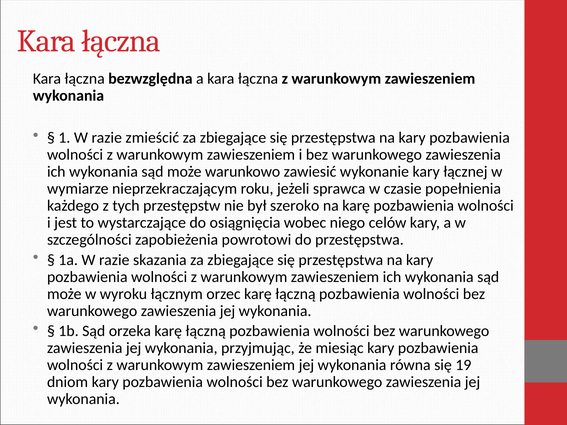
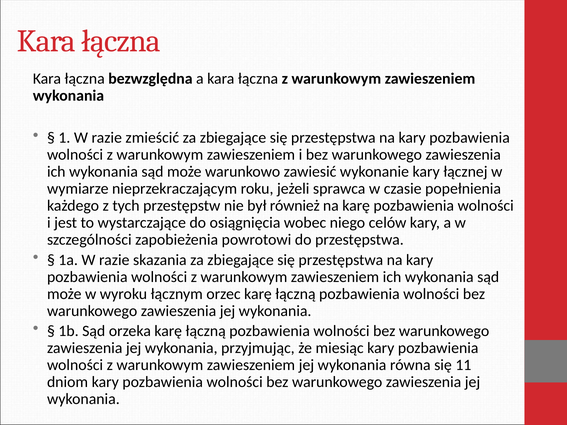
szeroko: szeroko -> również
19: 19 -> 11
